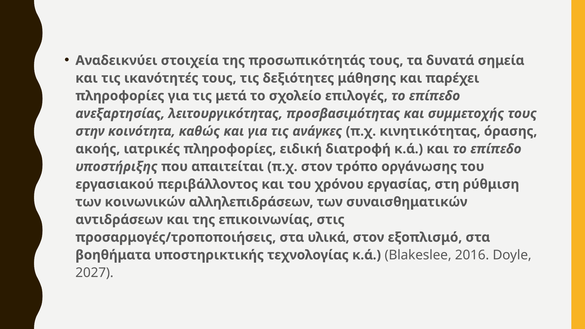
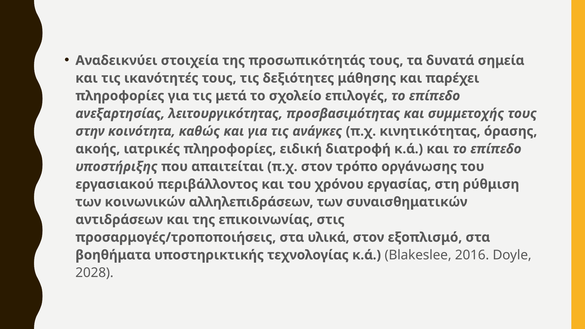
2027: 2027 -> 2028
